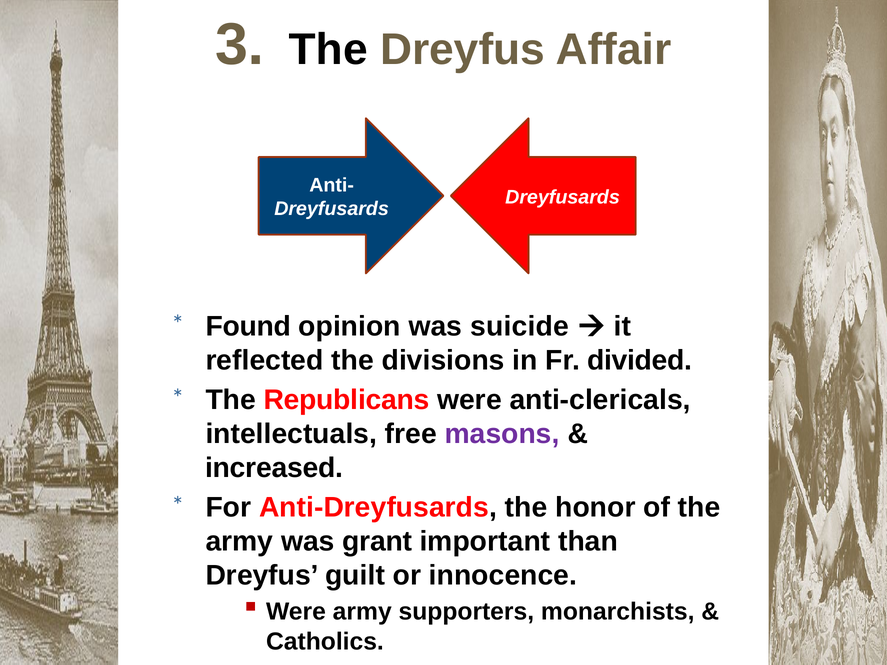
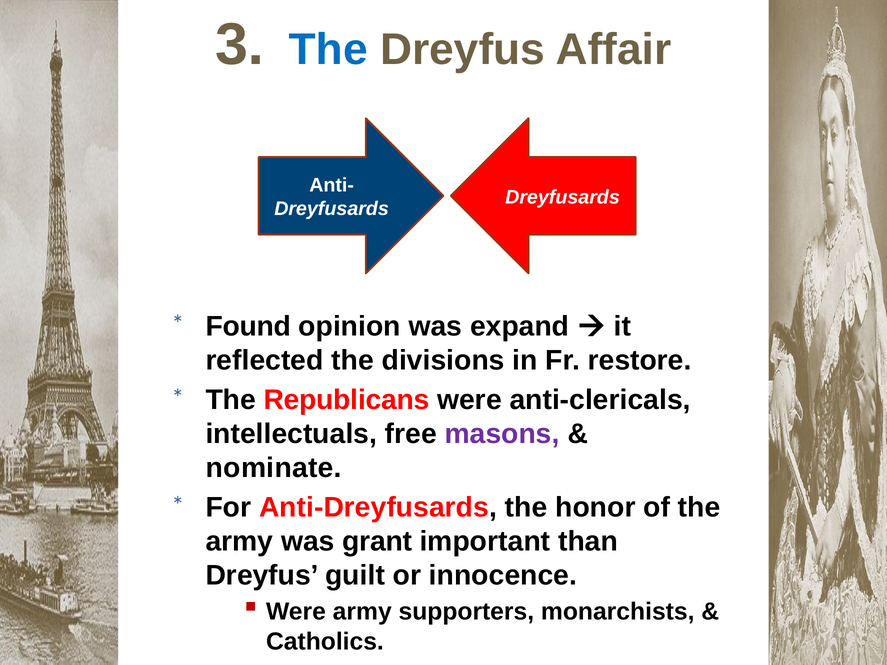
The at (328, 50) colour: black -> blue
suicide: suicide -> expand
divided: divided -> restore
increased: increased -> nominate
